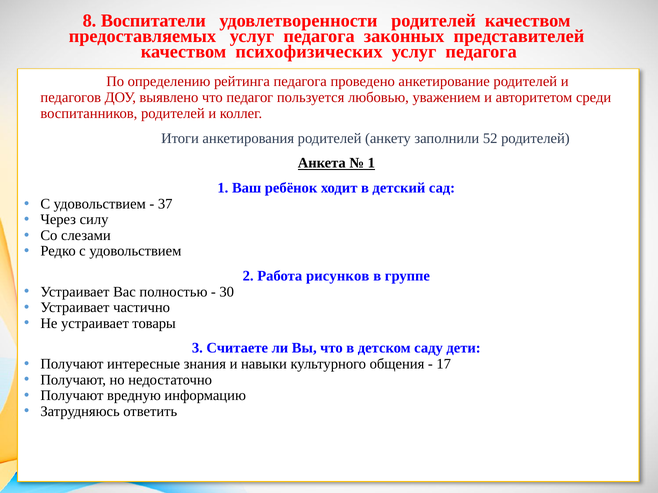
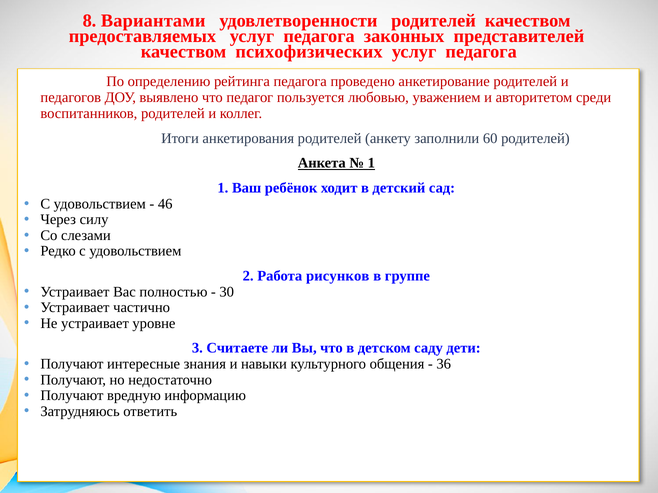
Воспитатели: Воспитатели -> Вариантами
52: 52 -> 60
37: 37 -> 46
товары: товары -> уровне
17: 17 -> 36
